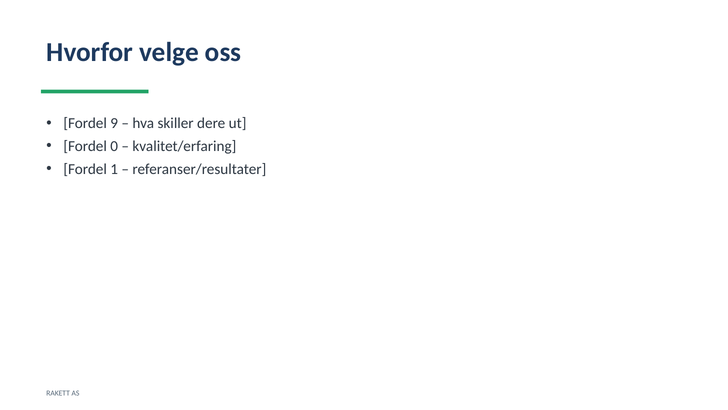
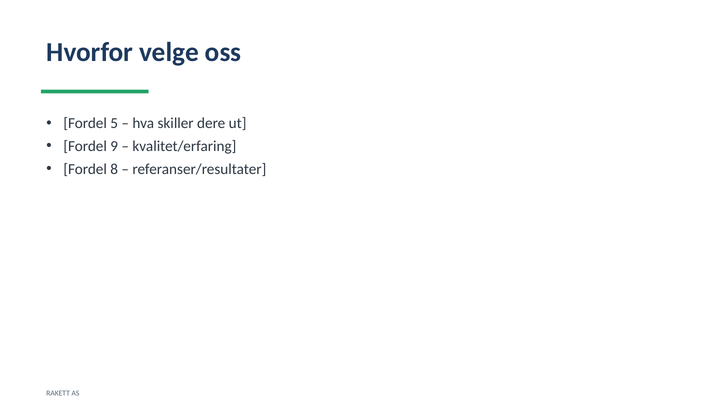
9: 9 -> 5
0: 0 -> 9
1: 1 -> 8
